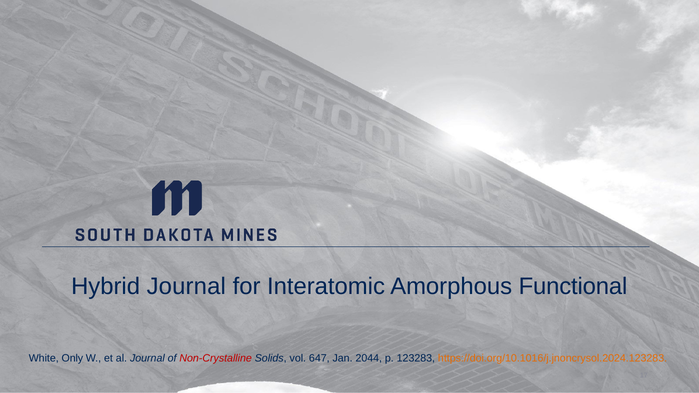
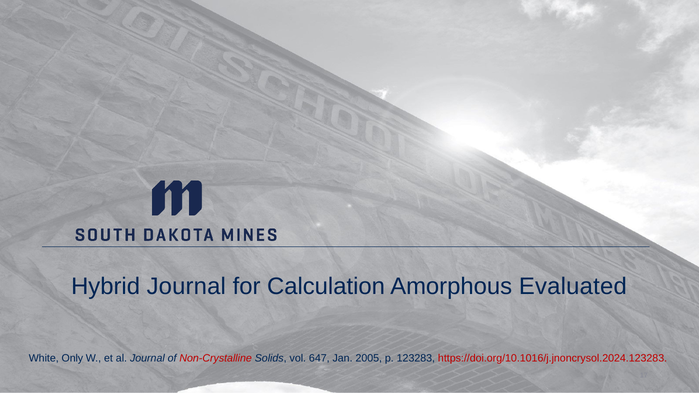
Interatomic: Interatomic -> Calculation
Functional: Functional -> Evaluated
2044: 2044 -> 2005
https://doi.org/10.1016/j.jnoncrysol.2024.123283 colour: orange -> red
